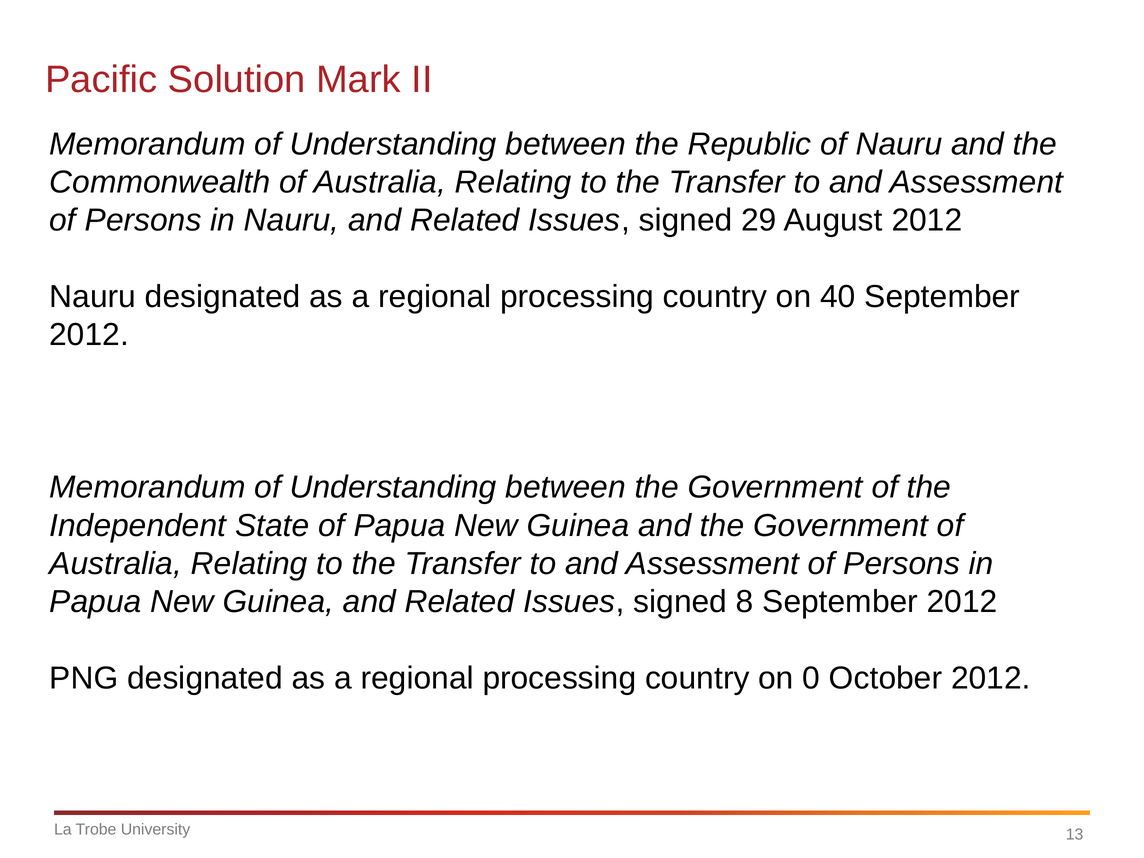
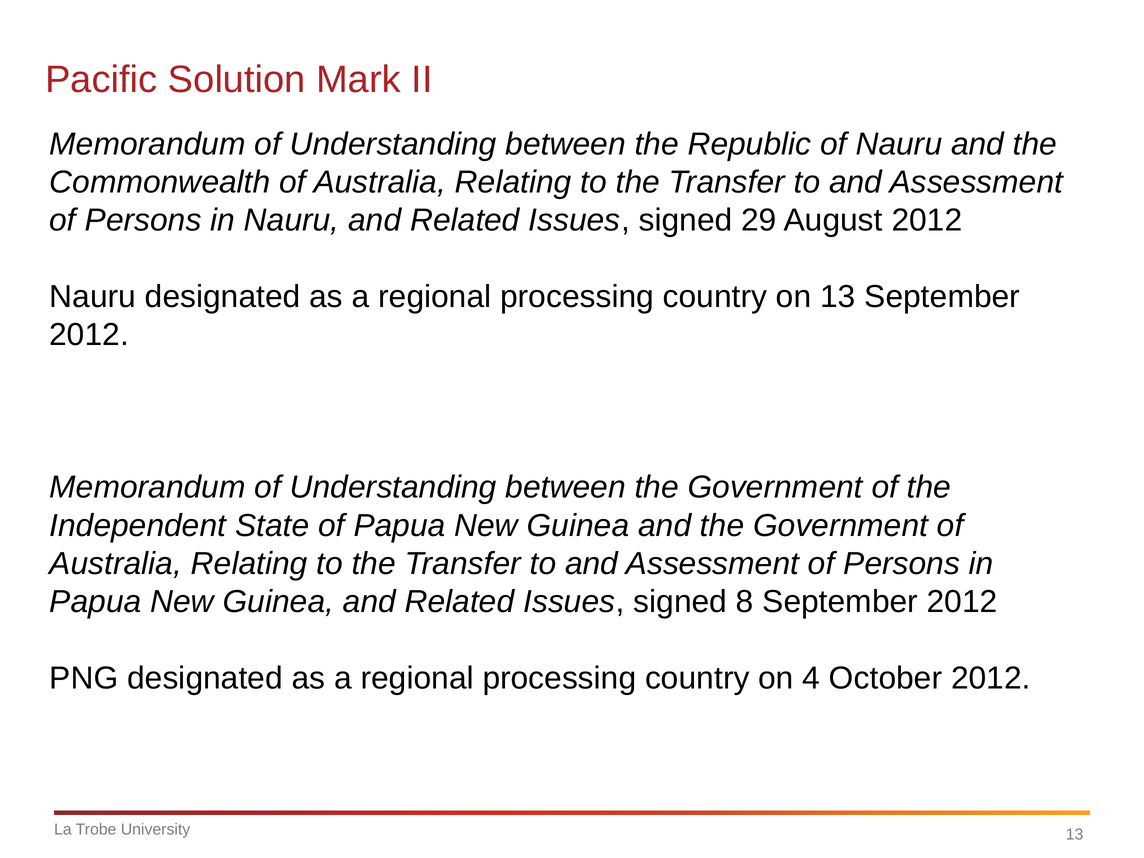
on 40: 40 -> 13
0: 0 -> 4
